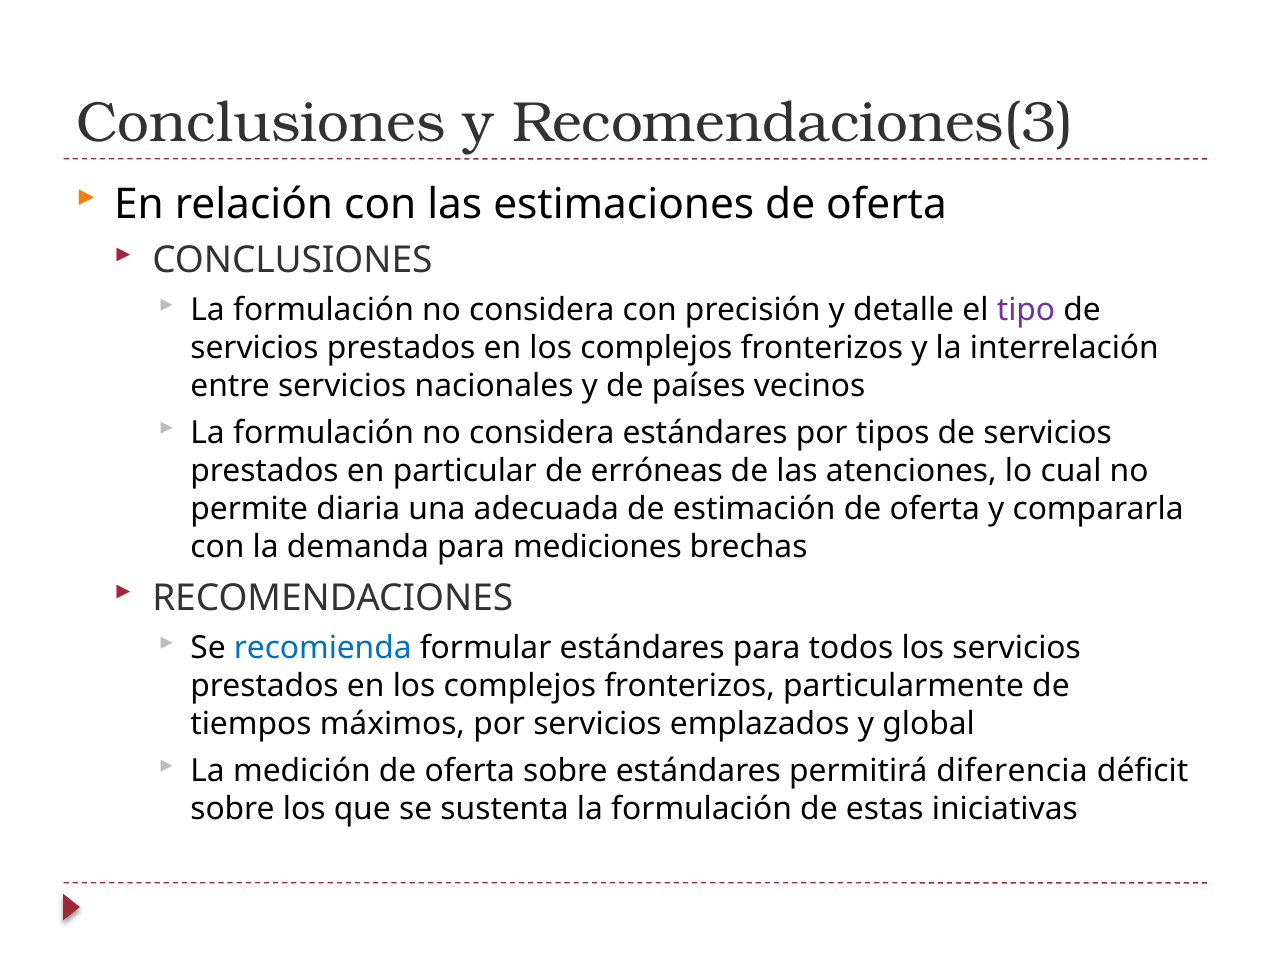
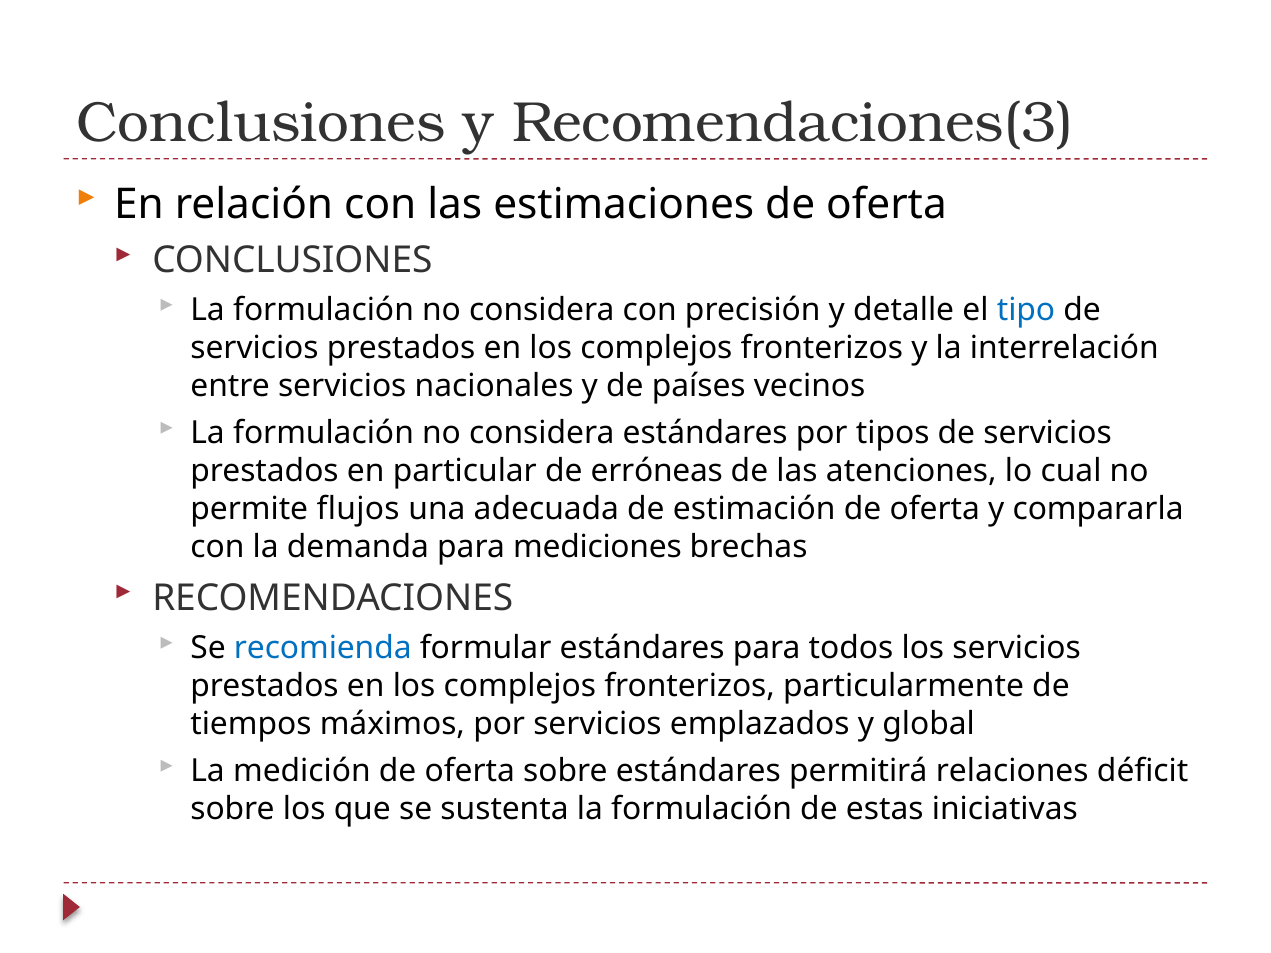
tipo colour: purple -> blue
diaria: diaria -> flujos
diferencia: diferencia -> relaciones
